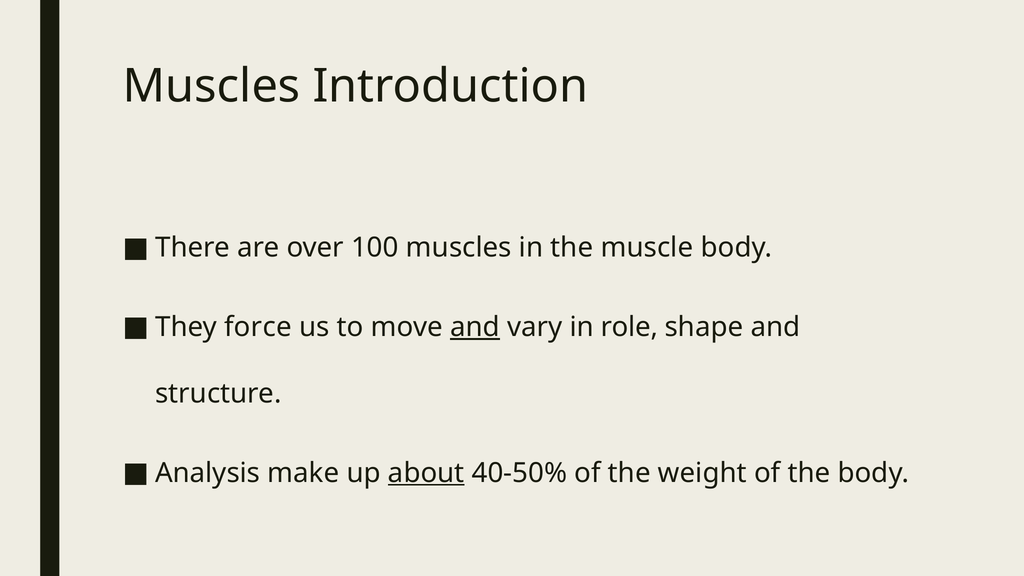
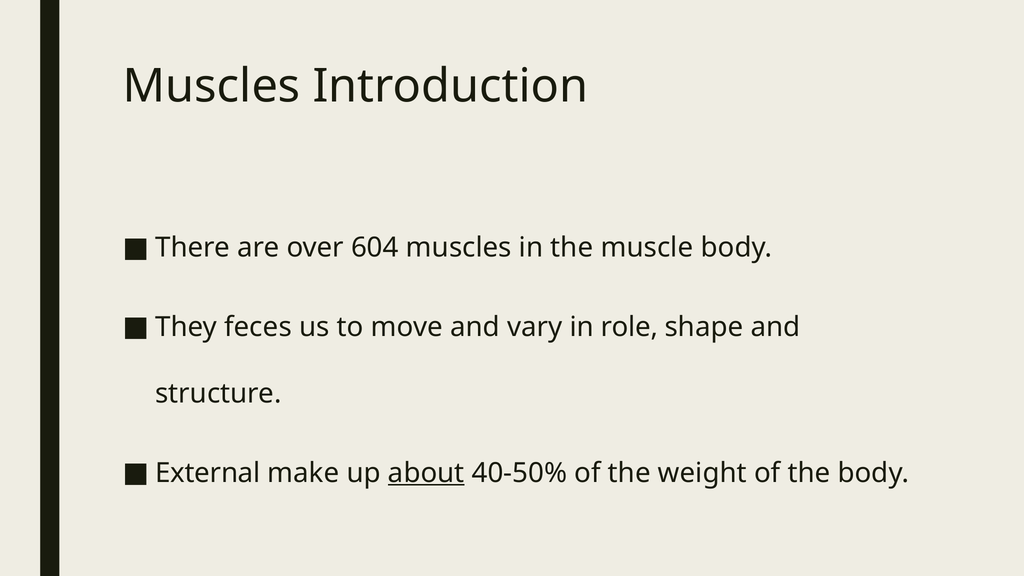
100: 100 -> 604
force: force -> feces
and at (475, 327) underline: present -> none
Analysis: Analysis -> External
